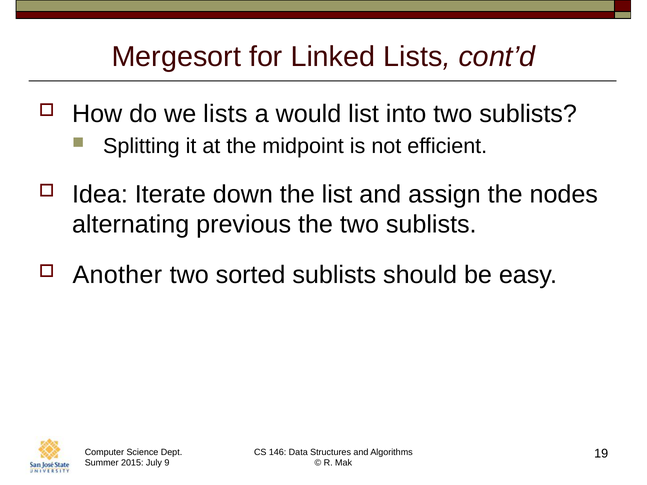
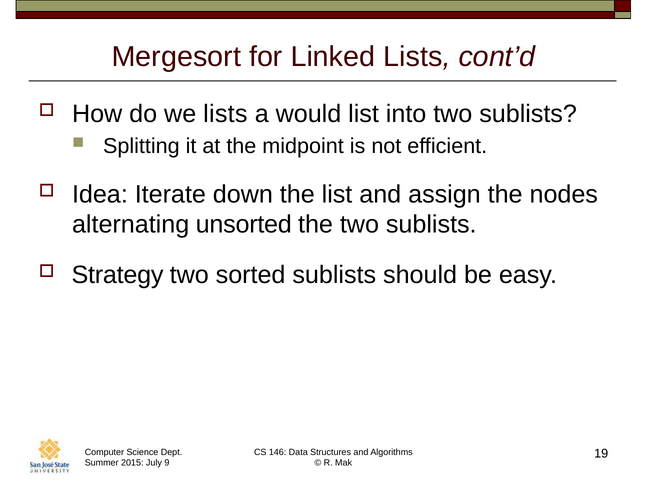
previous: previous -> unsorted
Another: Another -> Strategy
